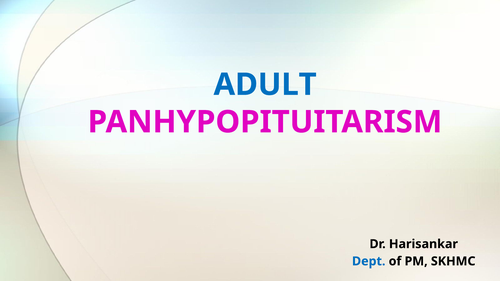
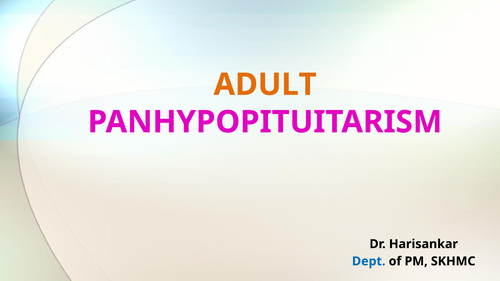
ADULT colour: blue -> orange
